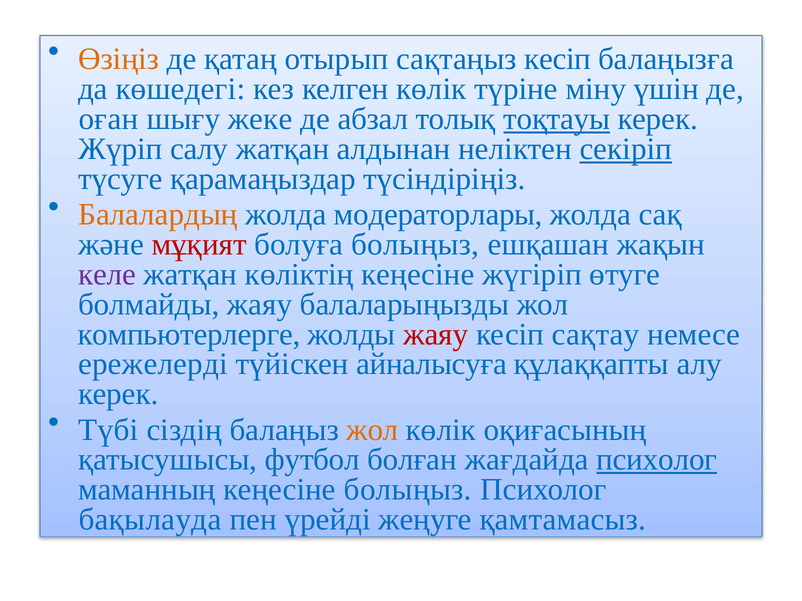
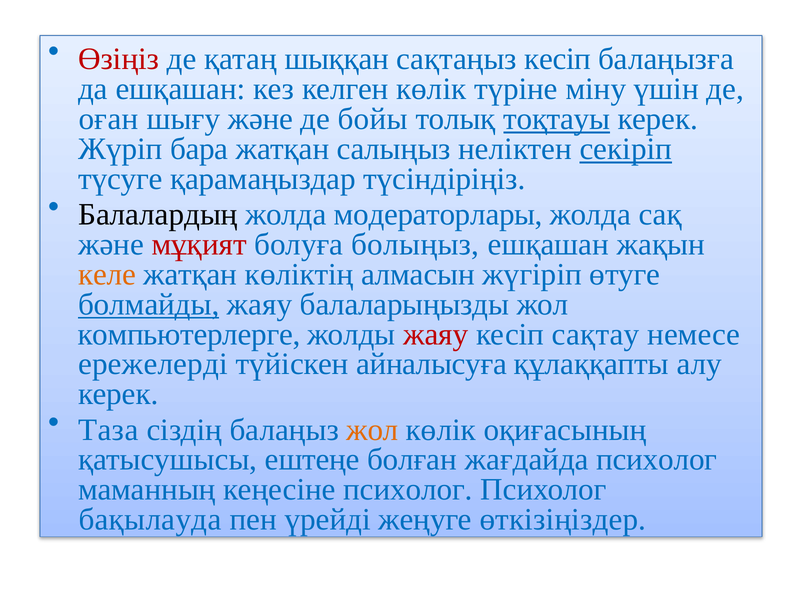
Өзіңіз colour: orange -> red
отырып: отырып -> шыққан
да көшедегі: көшедегі -> ешқашан
шығу жеке: жеке -> және
абзал: абзал -> бойы
салу: салу -> бара
алдынан: алдынан -> салыңыз
Балалардың colour: orange -> black
келе colour: purple -> orange
көліктің кеңесіне: кеңесіне -> алмасын
болмайды underline: none -> present
Түбі: Түбі -> Таза
футбол: футбол -> ештеңе
психолог at (657, 460) underline: present -> none
кеңесіне болыңыз: болыңыз -> психолог
қамтамасыз: қамтамасыз -> өткізіңіздер
